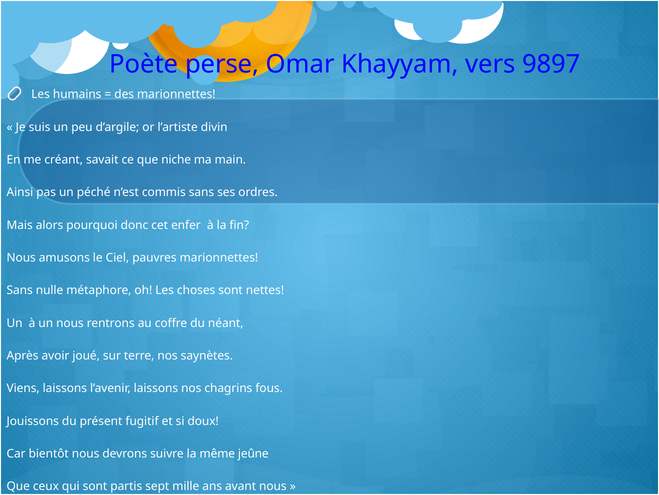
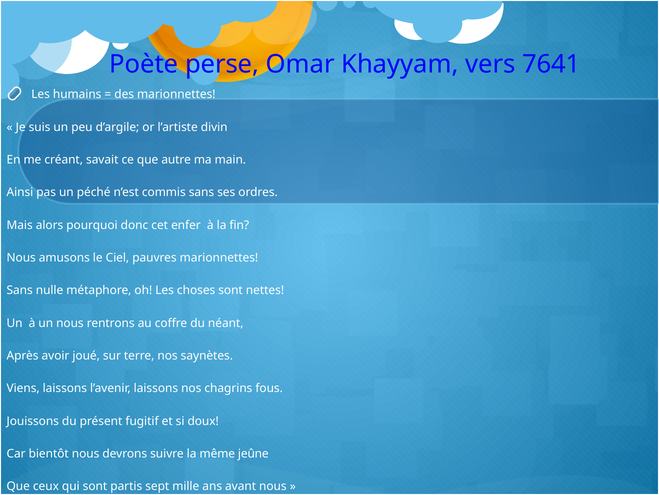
9897: 9897 -> 7641
niche: niche -> autre
